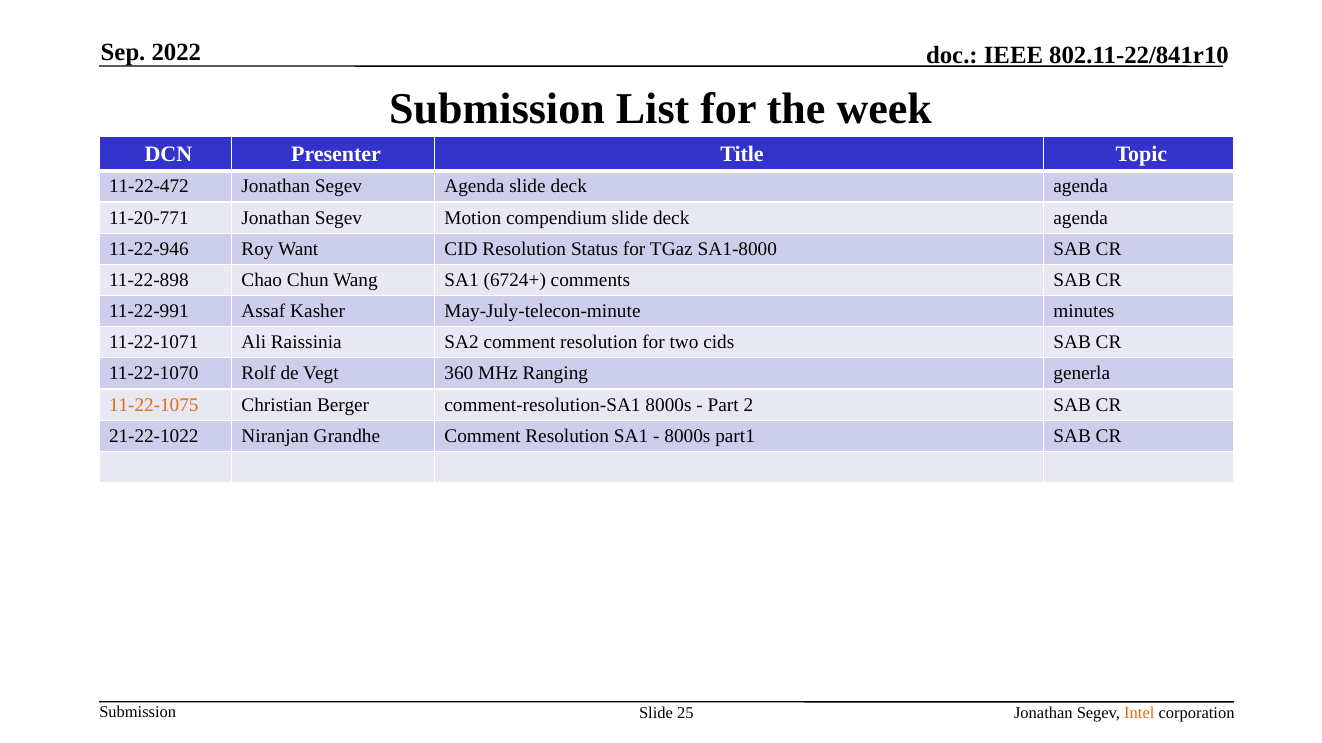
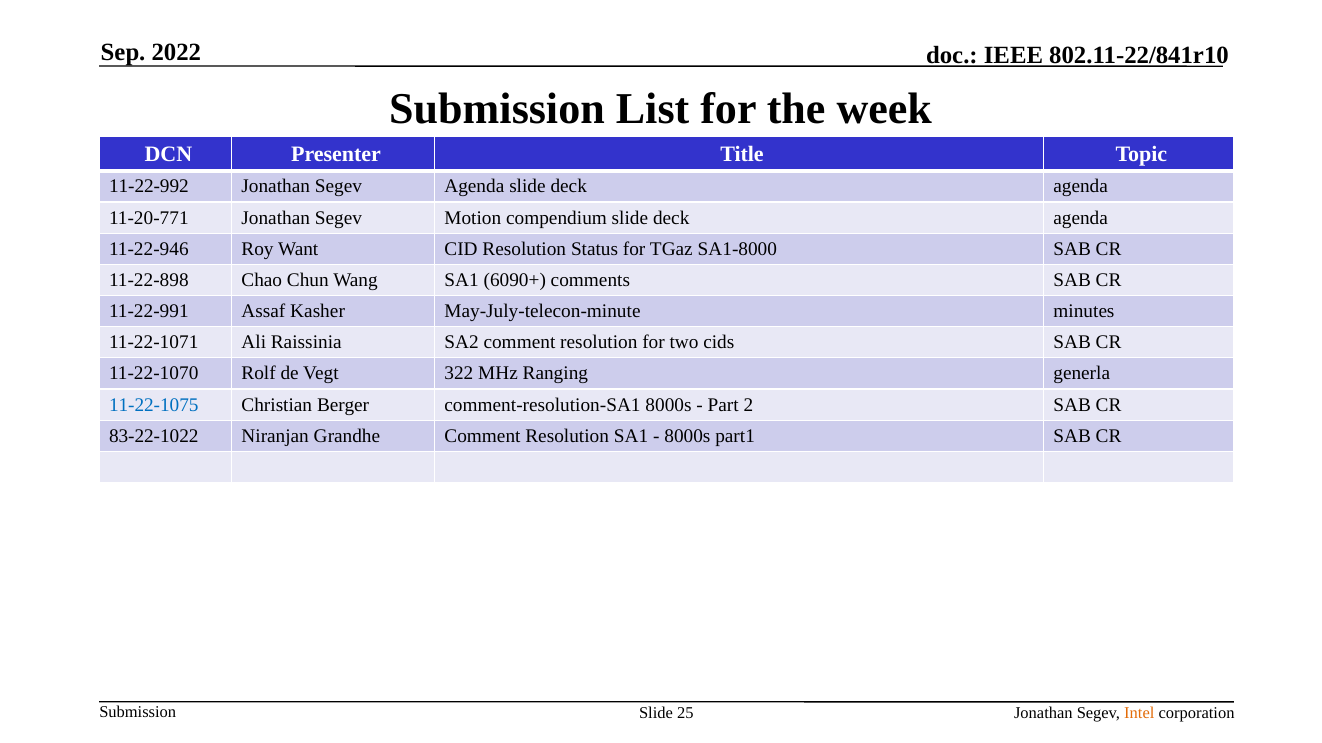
11-22-472: 11-22-472 -> 11-22-992
6724+: 6724+ -> 6090+
360: 360 -> 322
11-22-1075 colour: orange -> blue
21-22-1022: 21-22-1022 -> 83-22-1022
